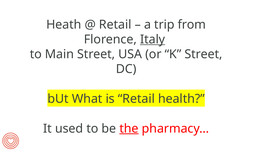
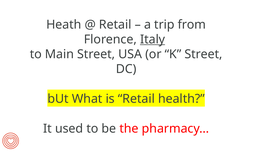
the underline: present -> none
